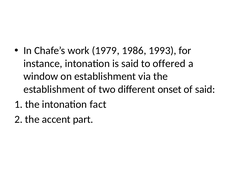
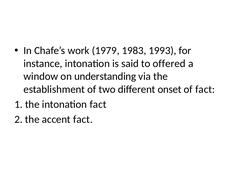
1986: 1986 -> 1983
on establishment: establishment -> understanding
of said: said -> fact
accent part: part -> fact
